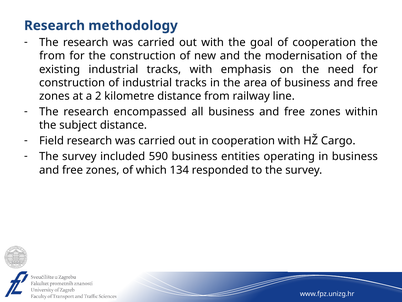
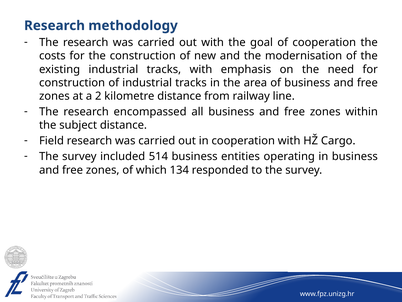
from at (52, 56): from -> costs
590: 590 -> 514
